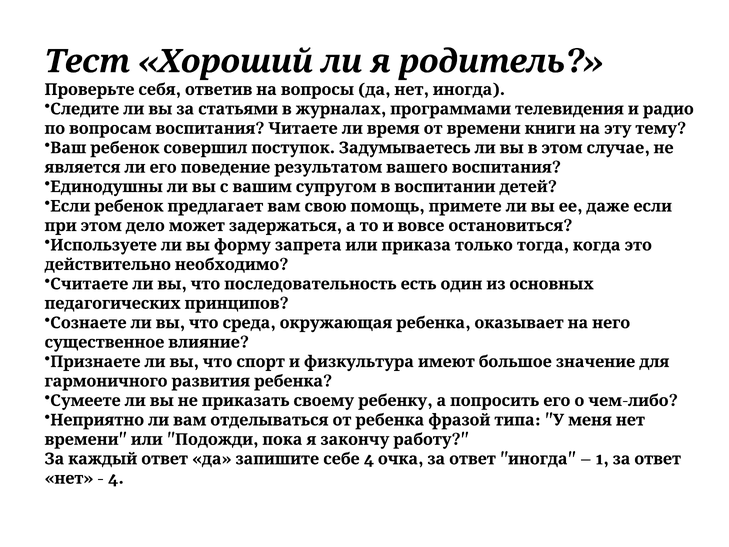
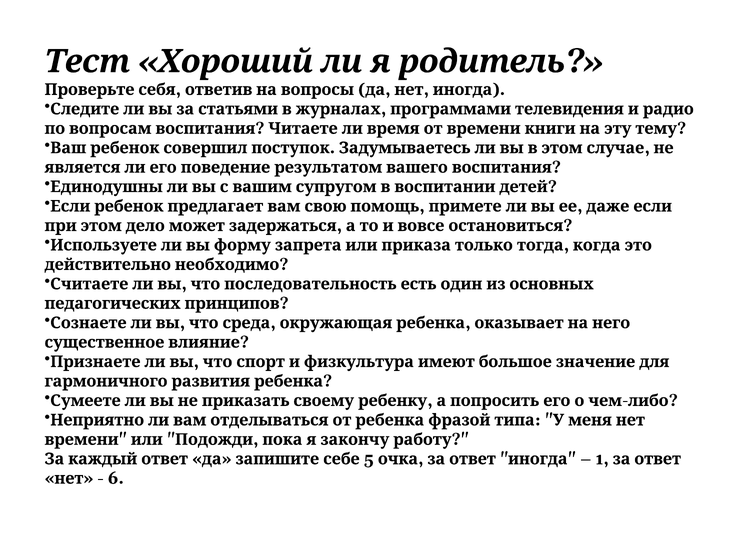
4 at (369, 459): 4 -> 5
4 at (116, 478): 4 -> 6
